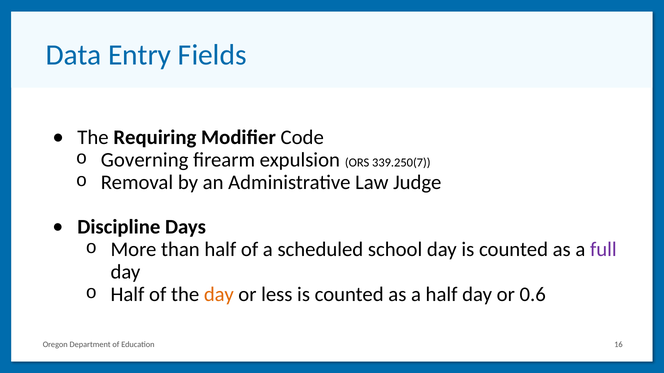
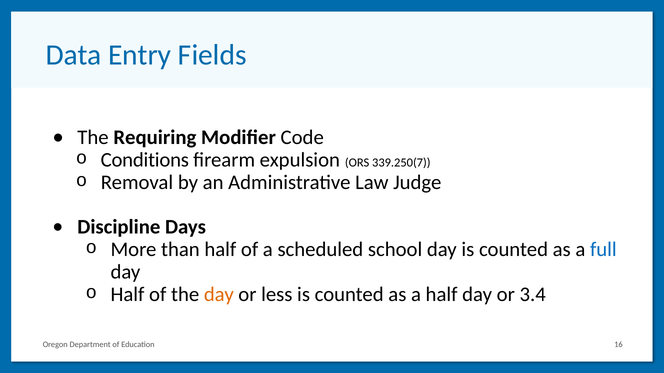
Governing: Governing -> Conditions
full colour: purple -> blue
0.6: 0.6 -> 3.4
